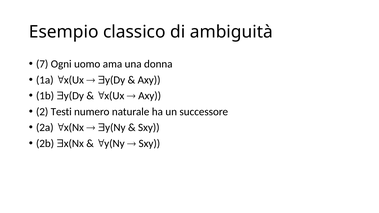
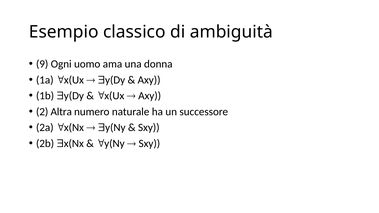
7: 7 -> 9
Testi: Testi -> Altra
